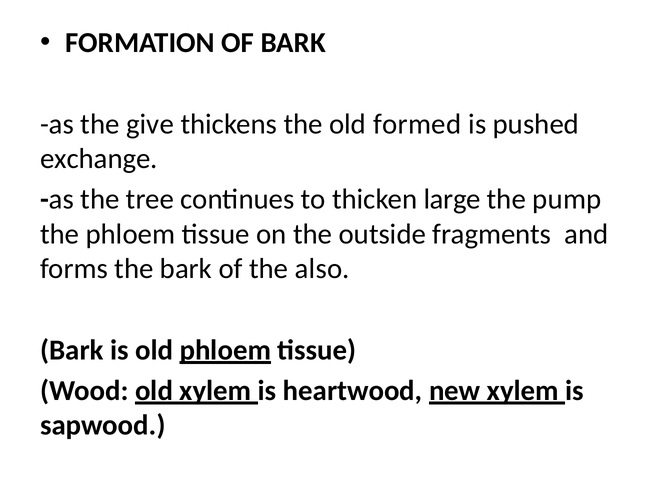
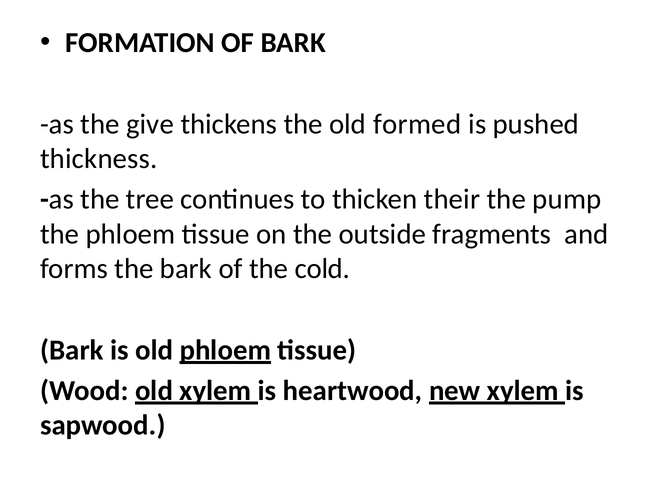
exchange: exchange -> thickness
large: large -> their
also: also -> cold
